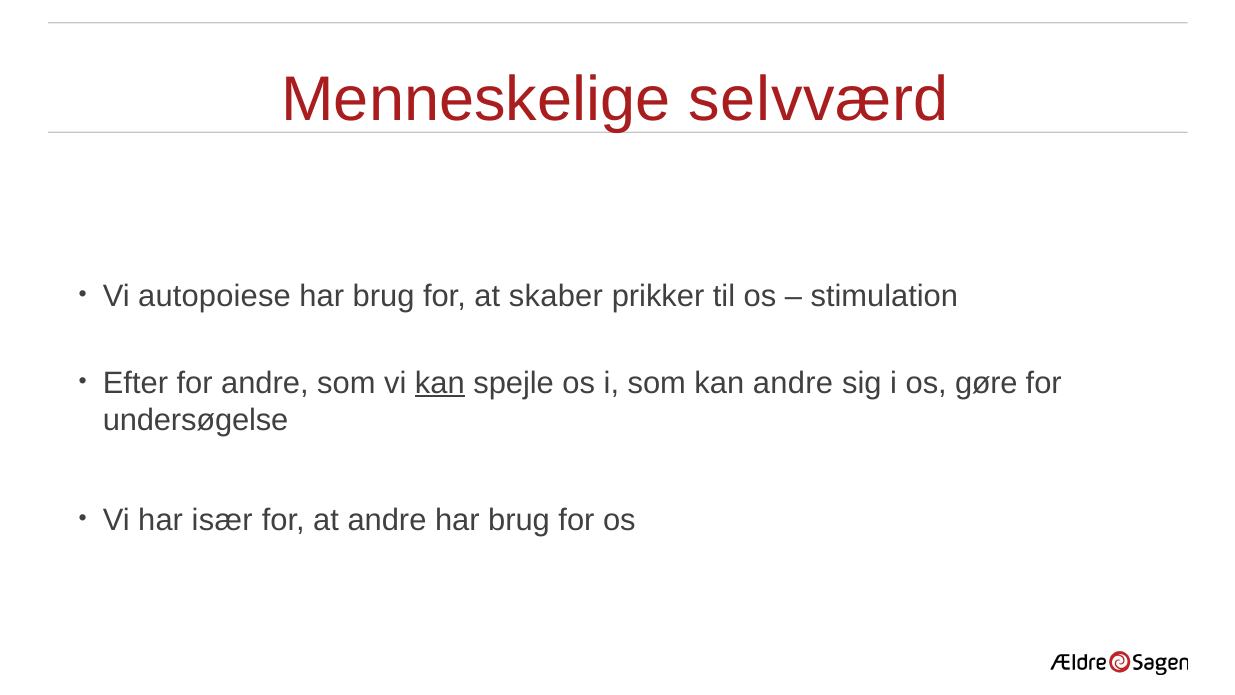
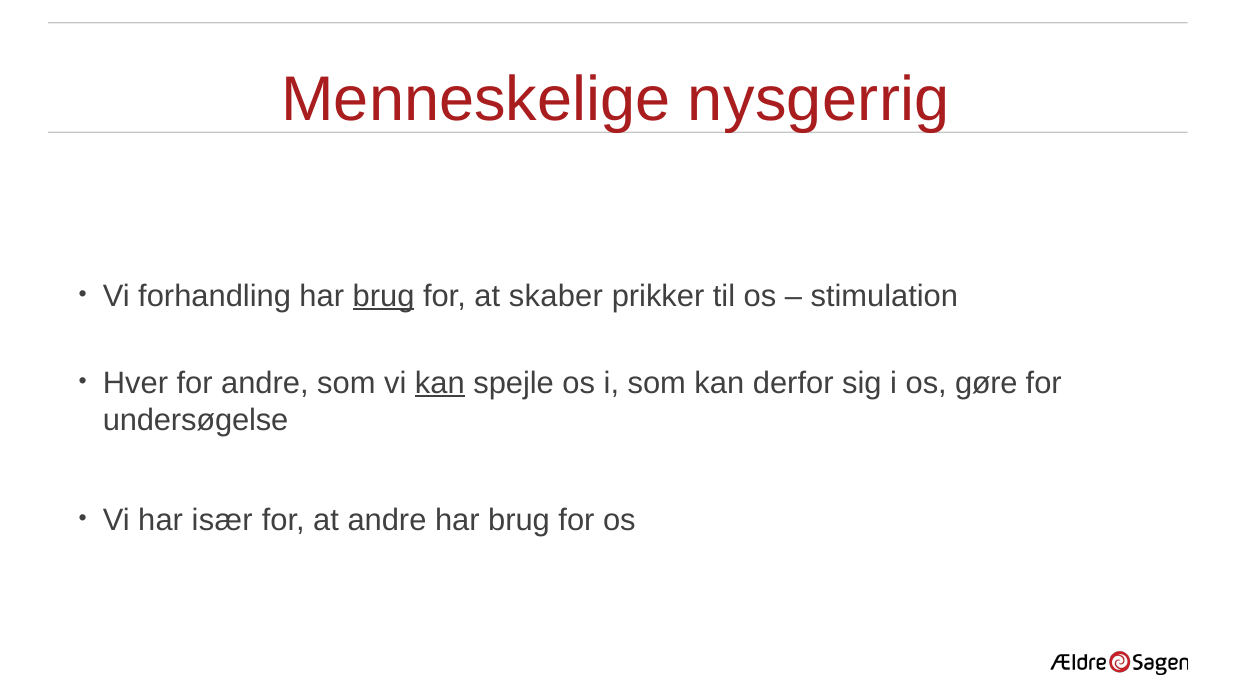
selvværd: selvværd -> nysgerrig
autopoiese: autopoiese -> forhandling
brug at (384, 296) underline: none -> present
Efter: Efter -> Hver
kan andre: andre -> derfor
